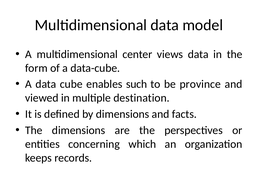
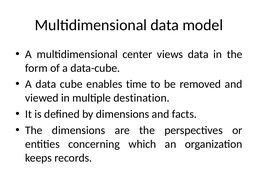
such: such -> time
province: province -> removed
